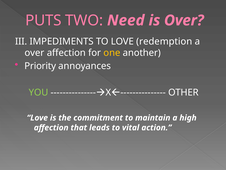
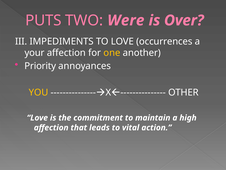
Need: Need -> Were
redemption: redemption -> occurrences
over at (34, 53): over -> your
YOU colour: light green -> yellow
